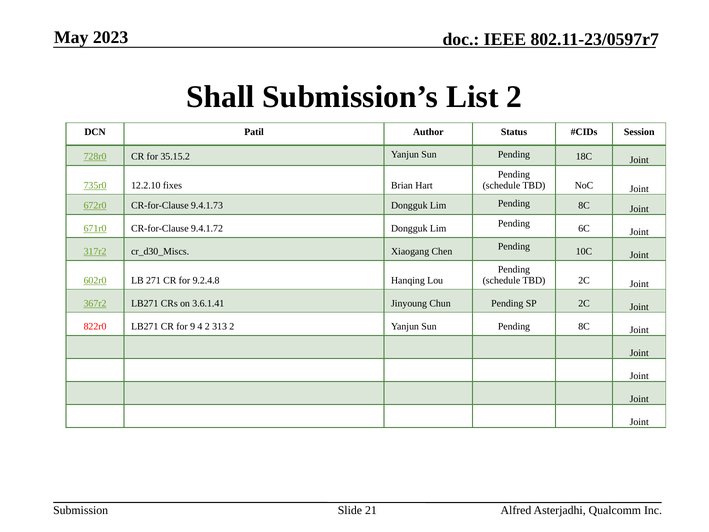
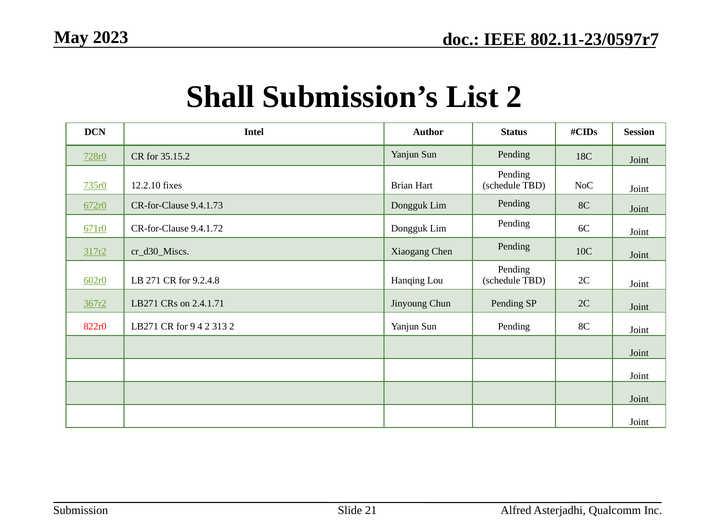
Patil: Patil -> Intel
3.6.1.41: 3.6.1.41 -> 2.4.1.71
